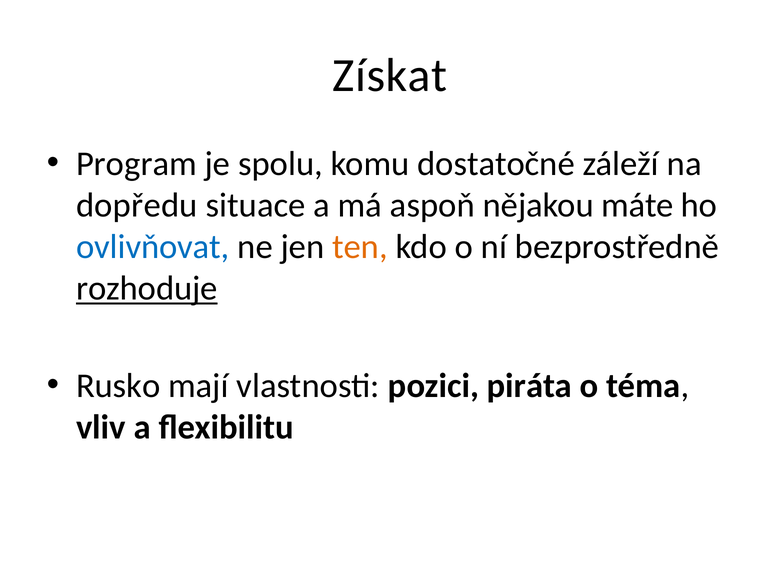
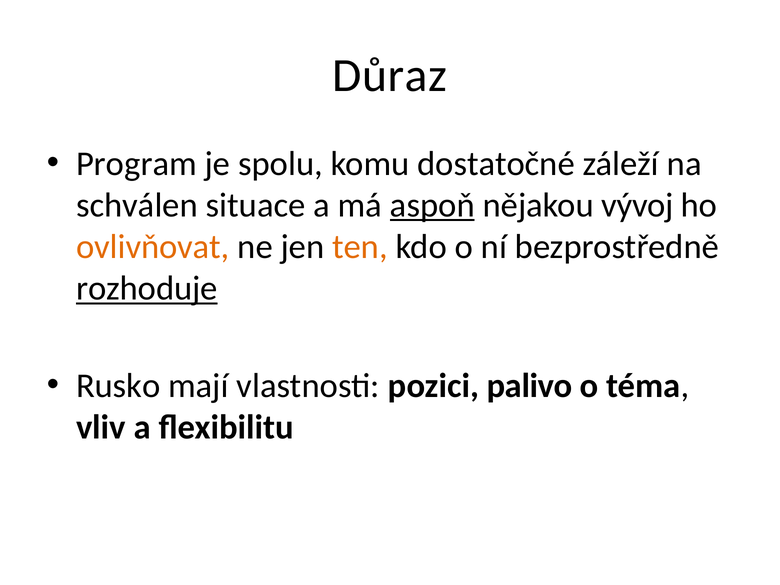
Získat: Získat -> Důraz
dopředu: dopředu -> schválen
aspoň underline: none -> present
máte: máte -> vývoj
ovlivňovat colour: blue -> orange
piráta: piráta -> palivo
